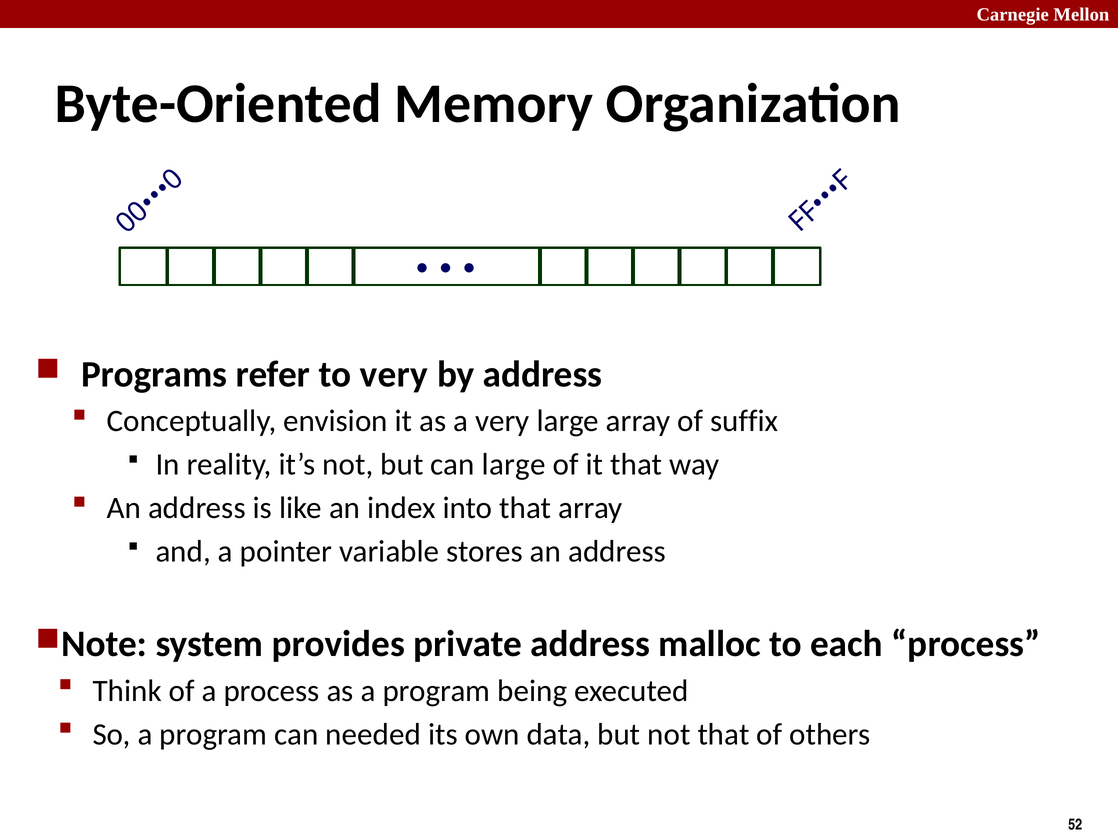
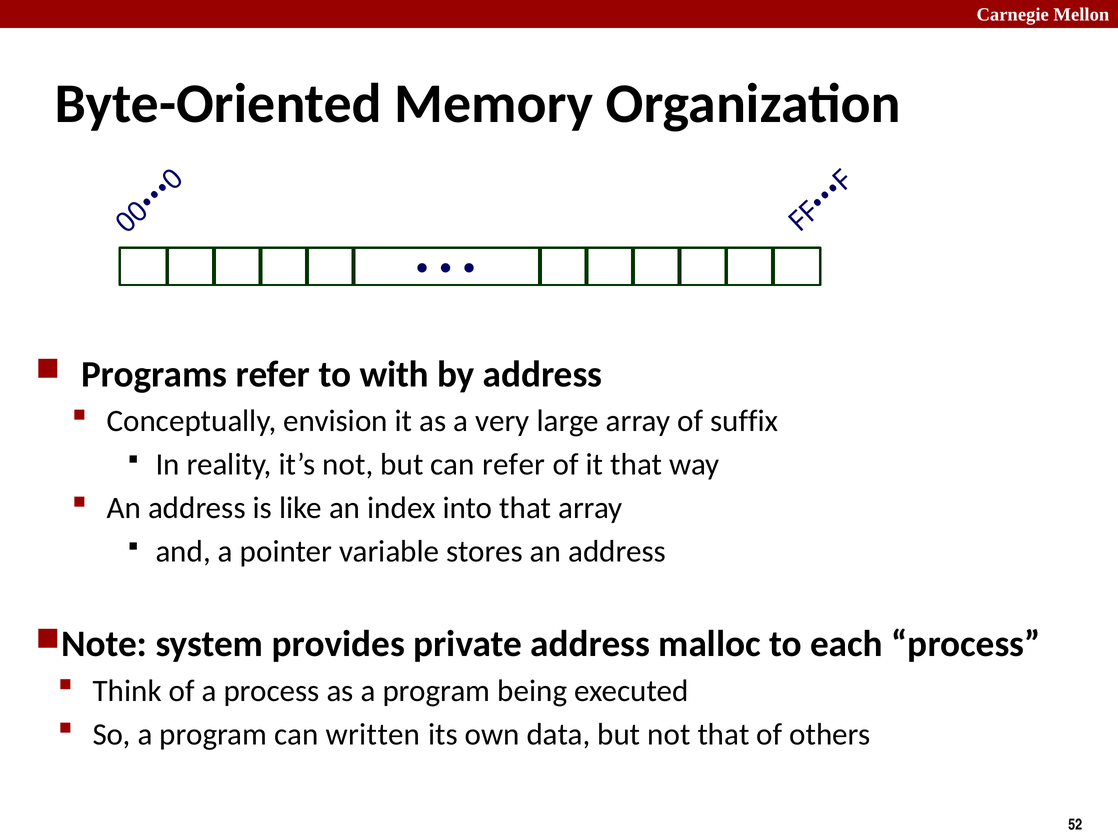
to very: very -> with
can large: large -> refer
needed: needed -> written
